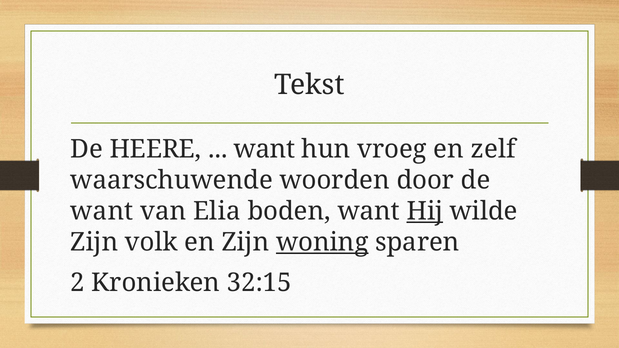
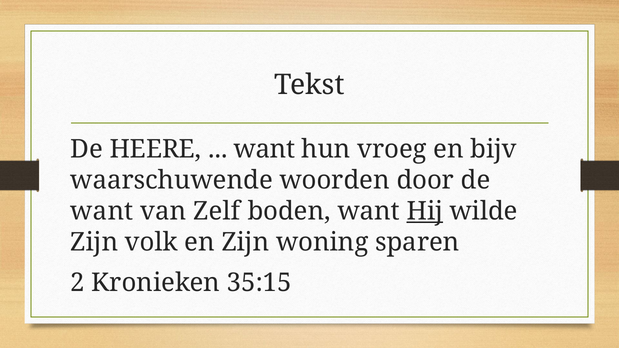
zelf: zelf -> bijv
Elia: Elia -> Zelf
woning underline: present -> none
32:15: 32:15 -> 35:15
